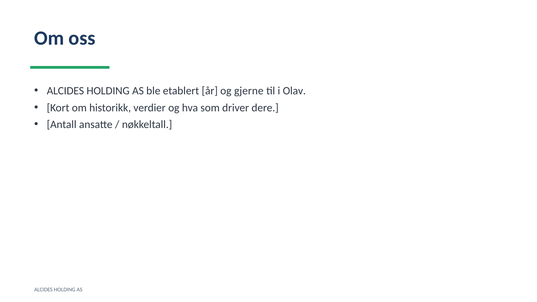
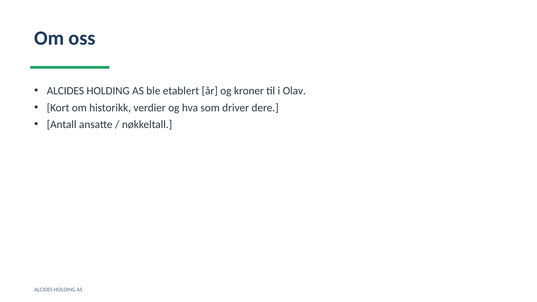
gjerne: gjerne -> kroner
